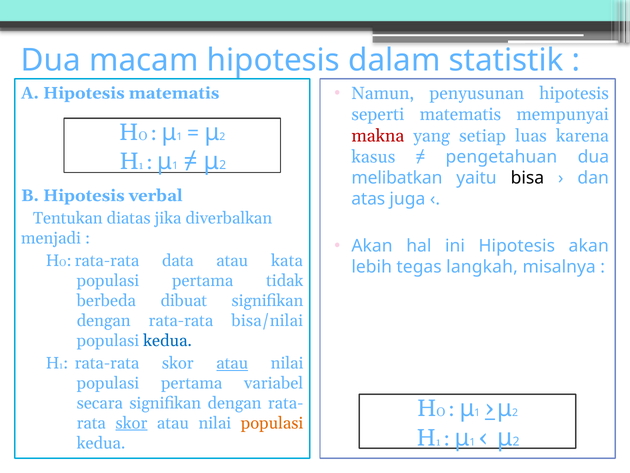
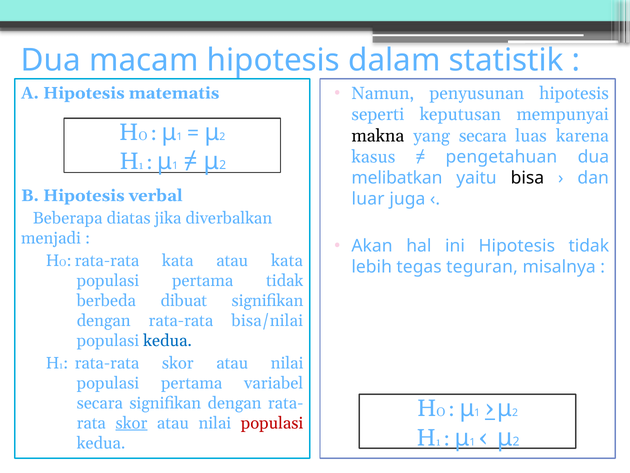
seperti matematis: matematis -> keputusan
makna colour: red -> black
yang setiap: setiap -> secara
atas: atas -> luar
Tentukan: Tentukan -> Beberapa
Hipotesis akan: akan -> tidak
data at (178, 260): data -> kata
langkah: langkah -> teguran
atau at (232, 363) underline: present -> none
populasi at (272, 423) colour: orange -> red
